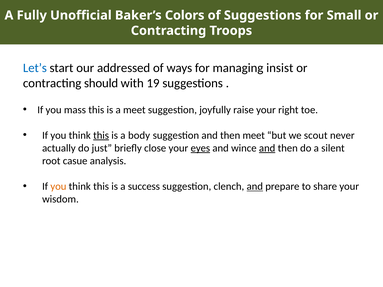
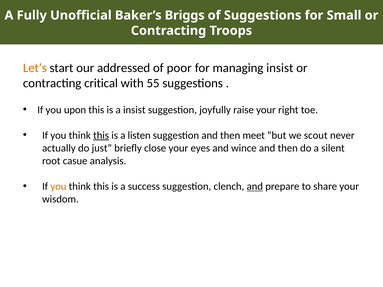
Colors: Colors -> Briggs
Let’s colour: blue -> orange
ways: ways -> poor
should: should -> critical
19: 19 -> 55
mass: mass -> upon
a meet: meet -> insist
body: body -> listen
eyes underline: present -> none
and at (267, 148) underline: present -> none
